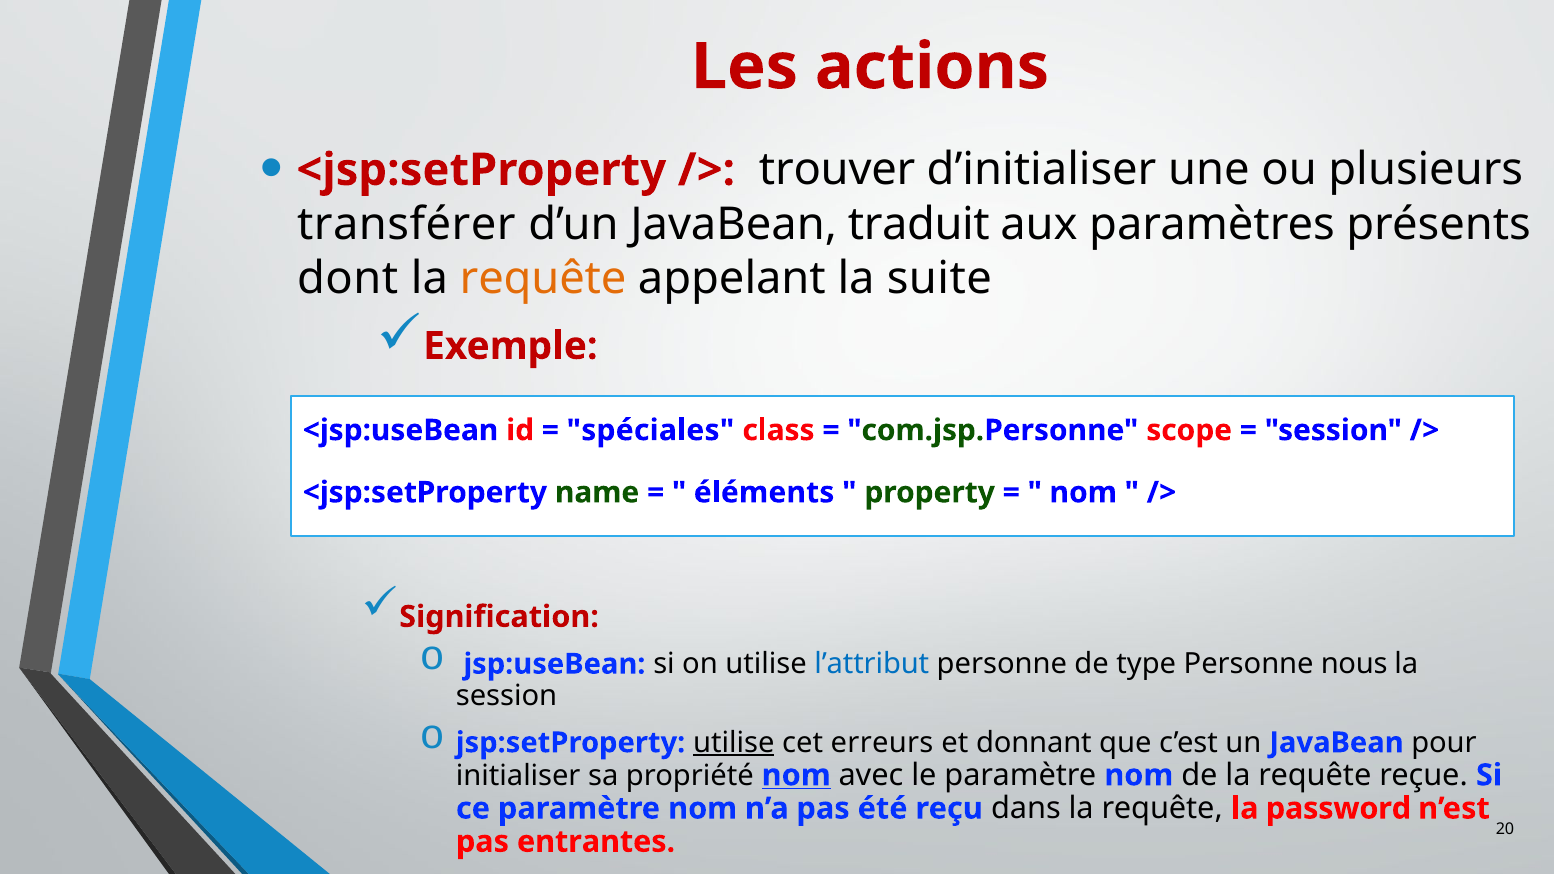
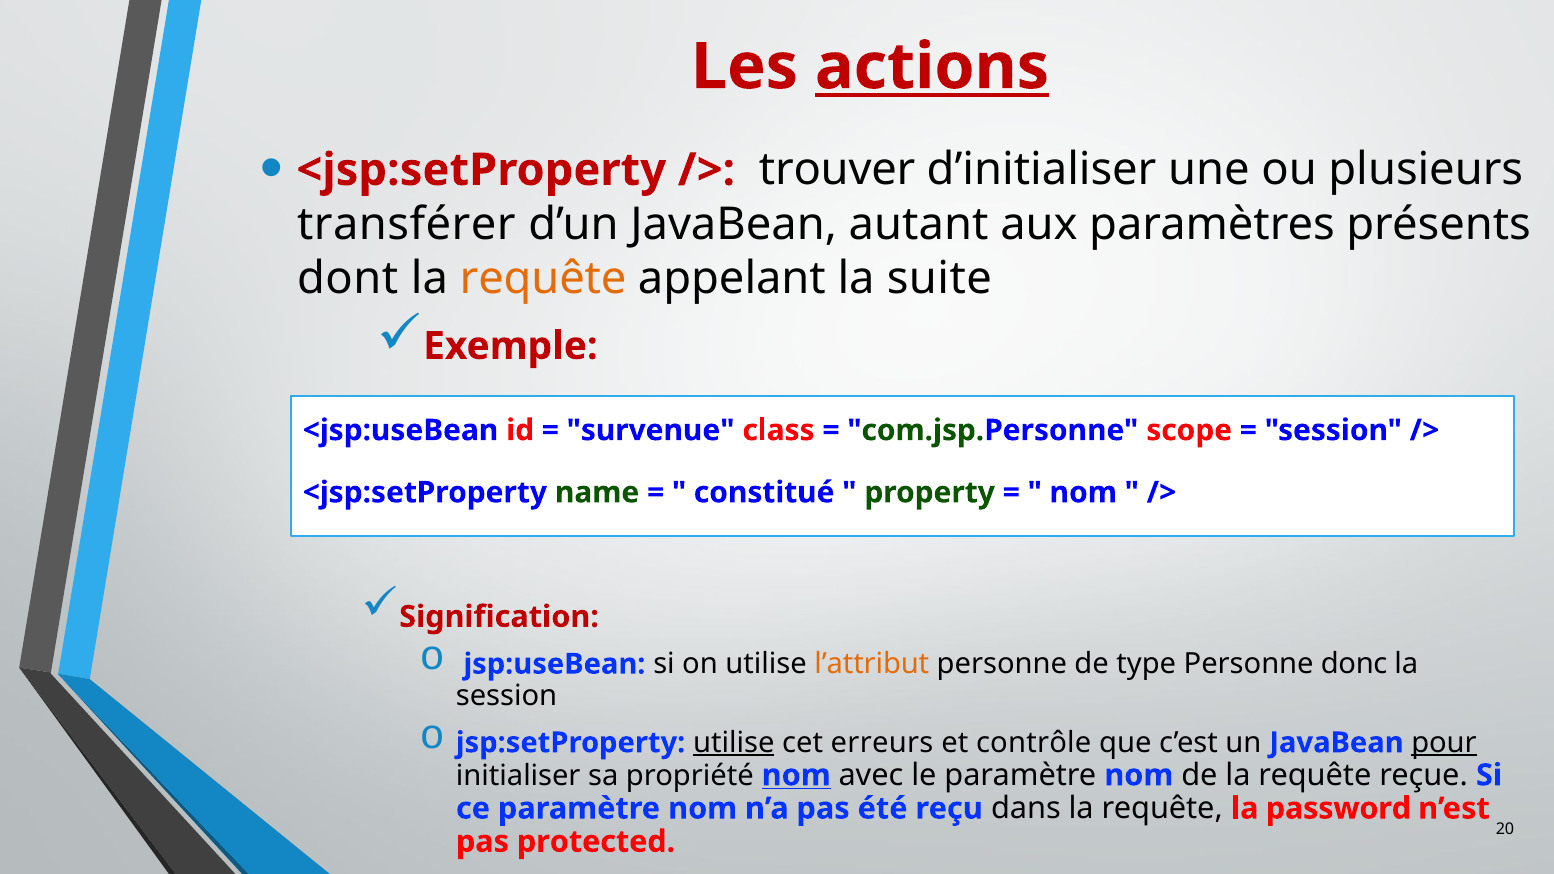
actions underline: none -> present
traduit: traduit -> autant
spéciales: spéciales -> survenue
éléments: éléments -> constitué
l’attribut colour: blue -> orange
nous: nous -> donc
donnant: donnant -> contrôle
pour underline: none -> present
entrantes: entrantes -> protected
